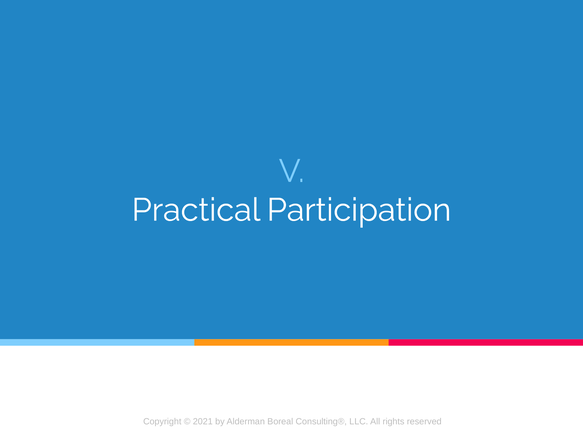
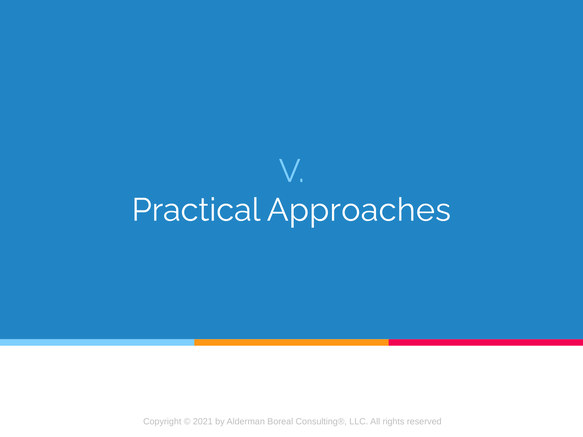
Participation: Participation -> Approaches
